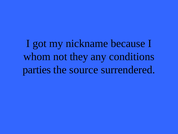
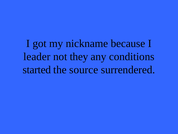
whom: whom -> leader
parties: parties -> started
